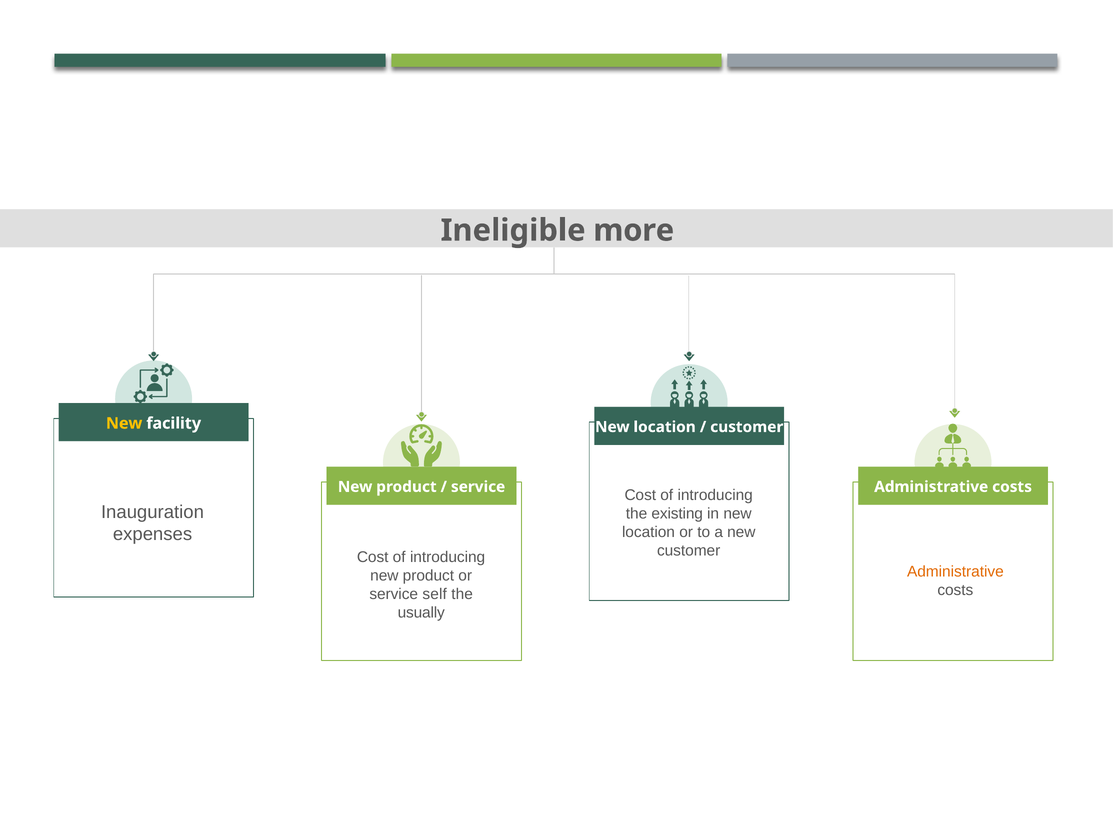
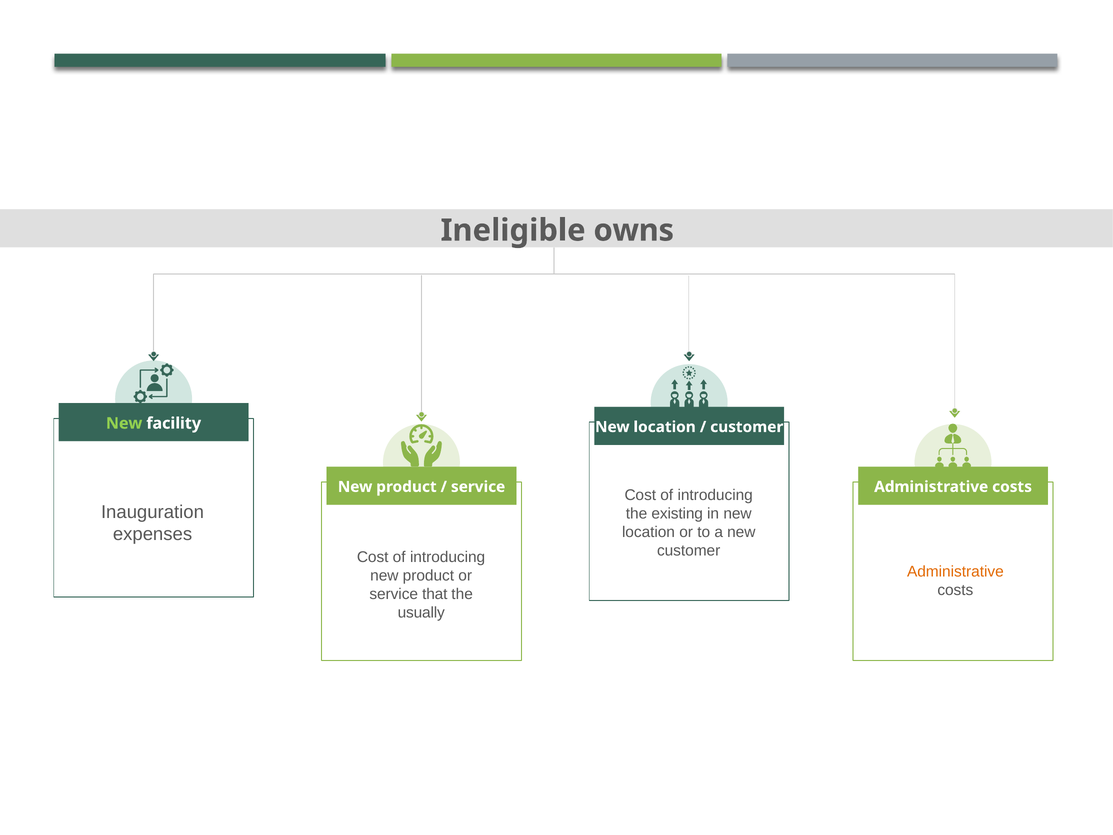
more: more -> owns
New at (124, 423) colour: yellow -> light green
self: self -> that
